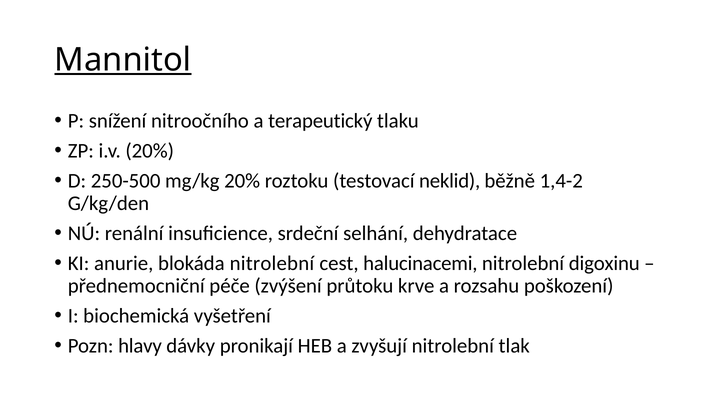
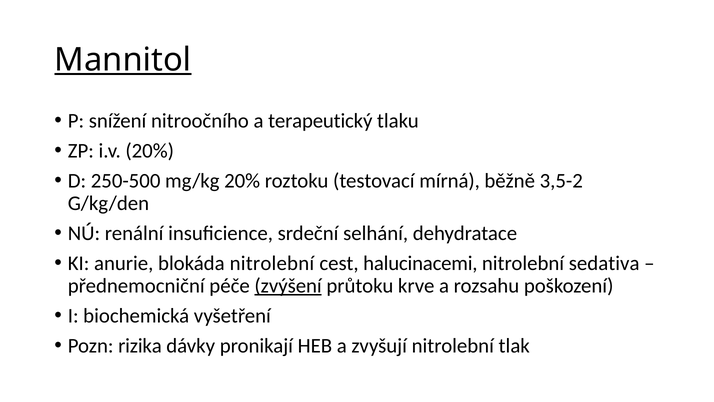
neklid: neklid -> mírná
1,4-2: 1,4-2 -> 3,5-2
digoxinu: digoxinu -> sedativa
zvýšení underline: none -> present
hlavy: hlavy -> rizika
